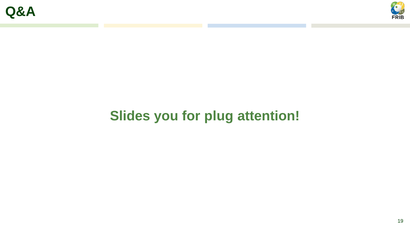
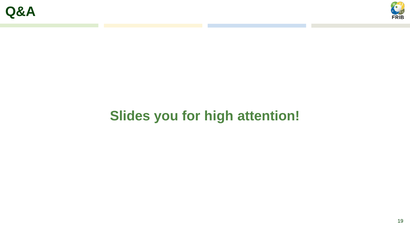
plug: plug -> high
